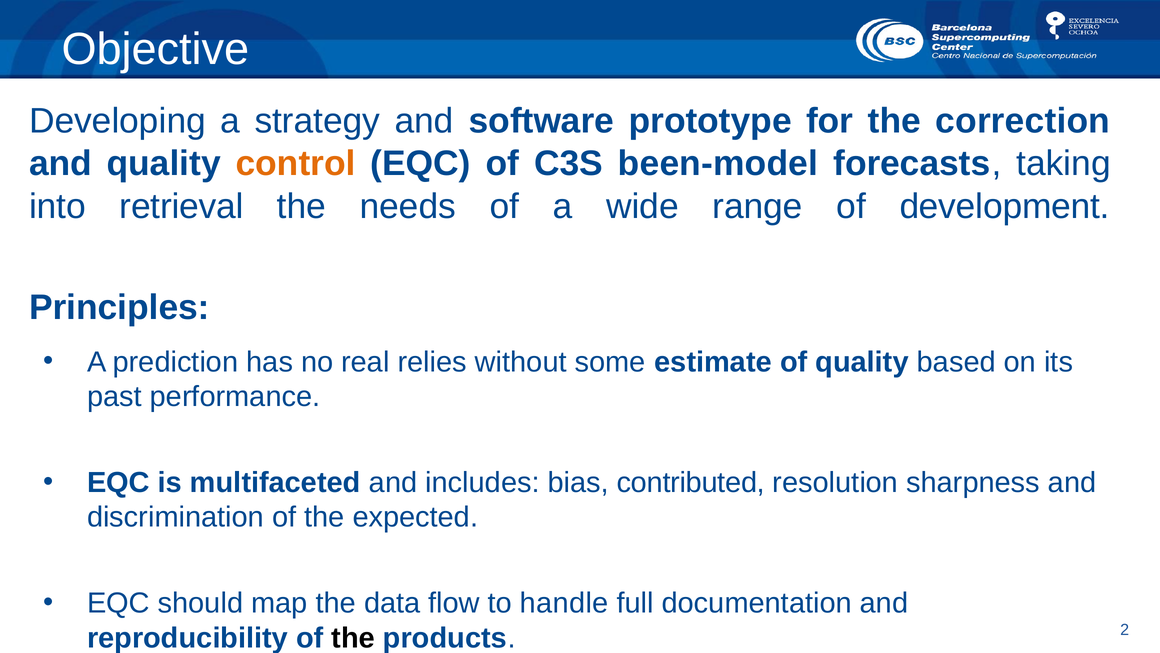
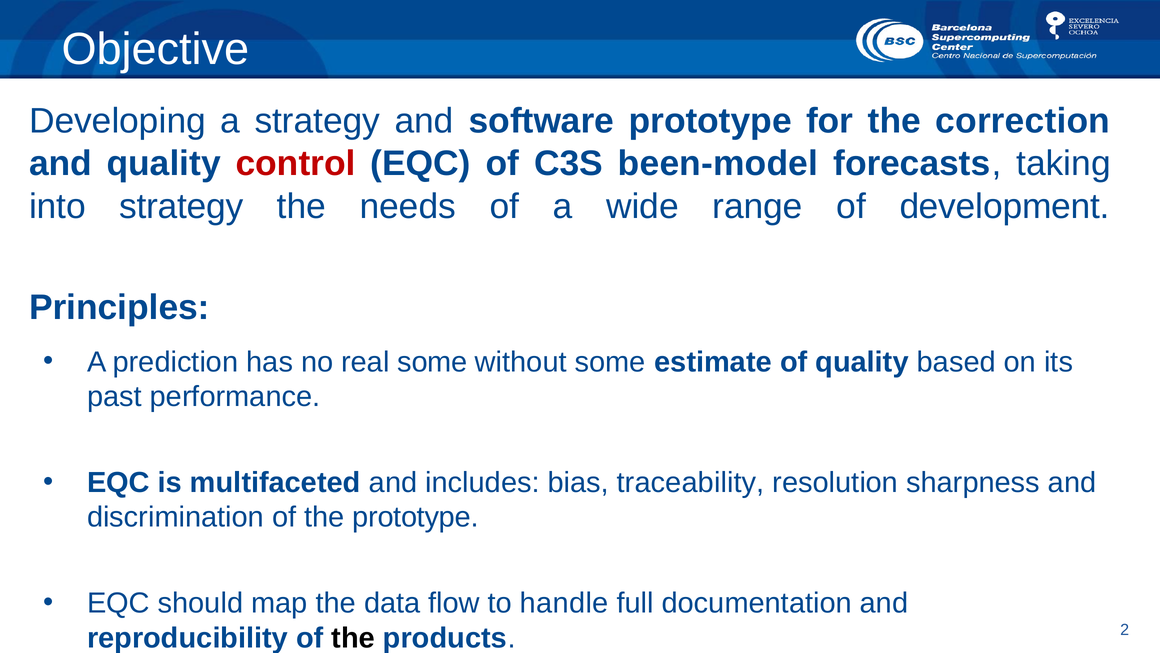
control colour: orange -> red
into retrieval: retrieval -> strategy
real relies: relies -> some
contributed: contributed -> traceability
the expected: expected -> prototype
